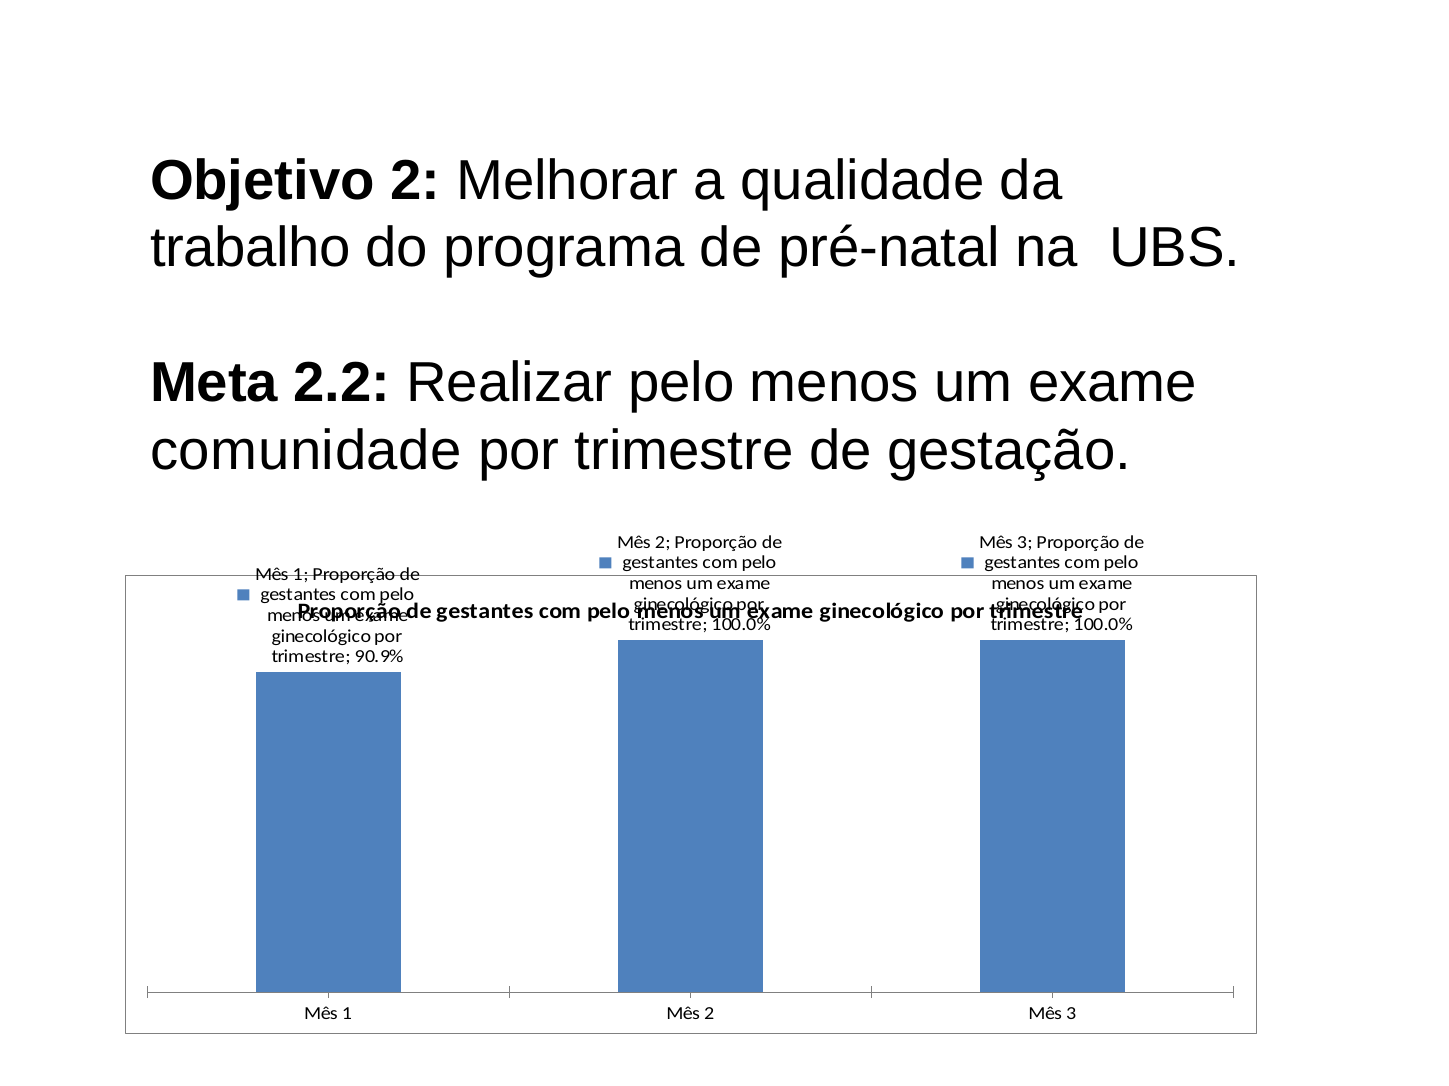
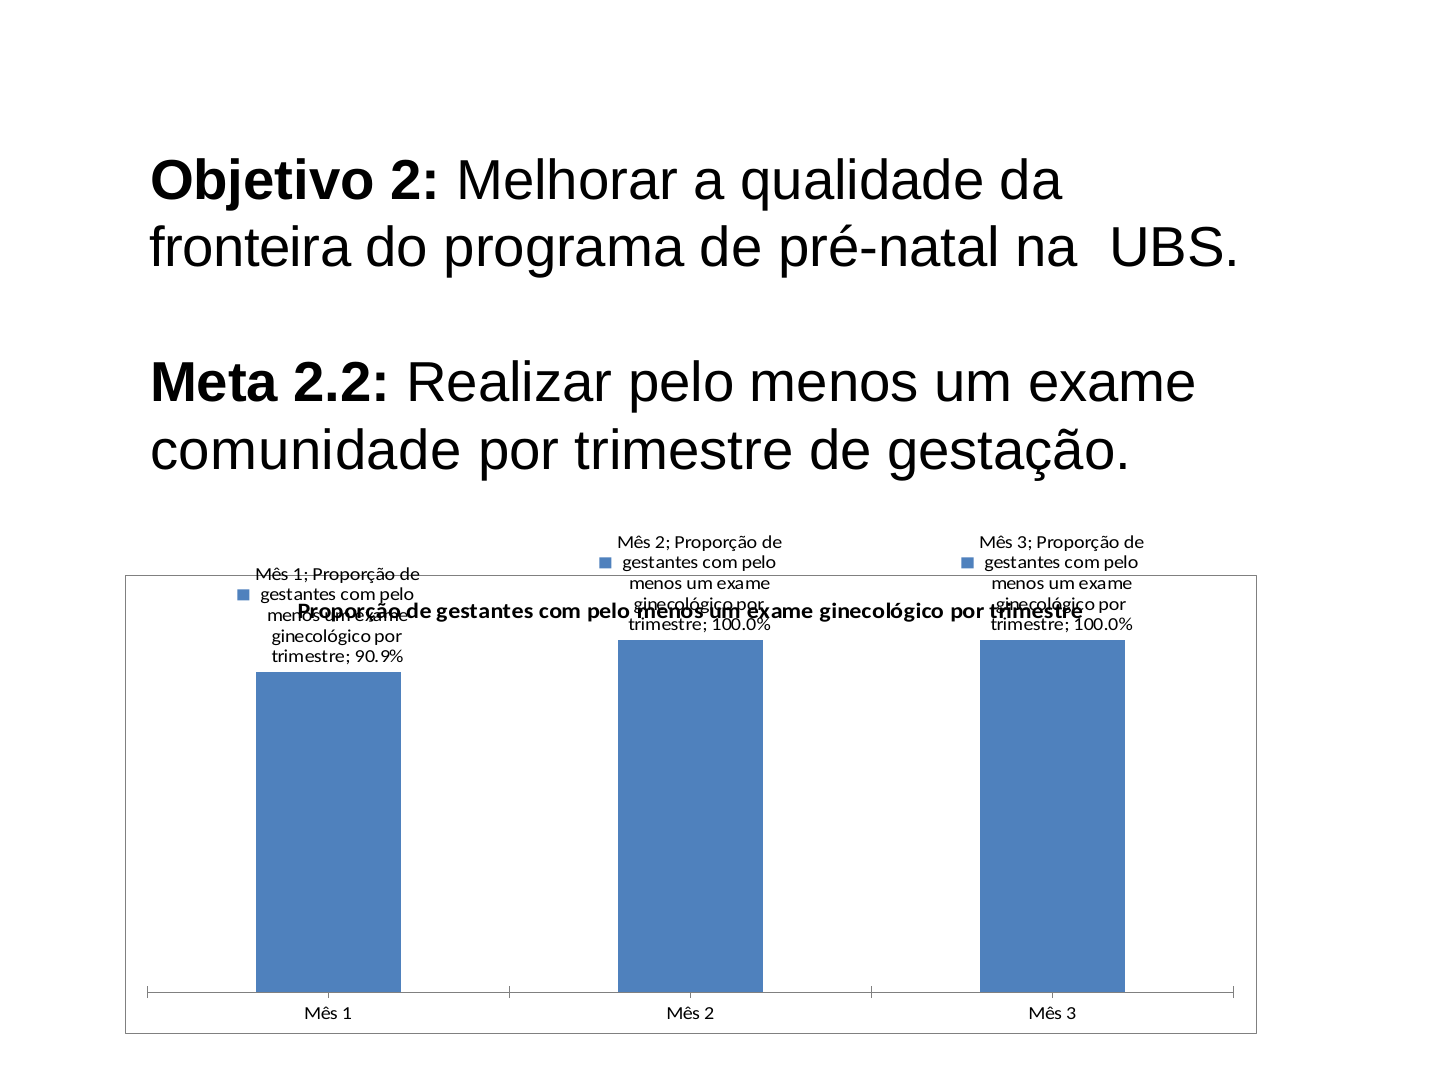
trabalho: trabalho -> fronteira
